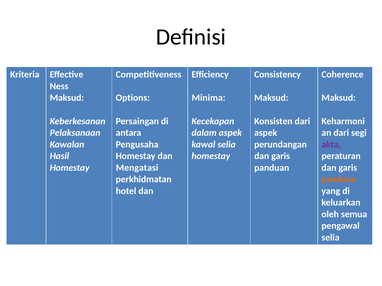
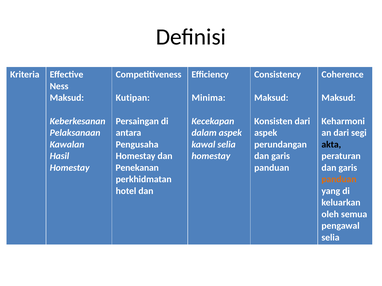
Options: Options -> Kutipan
akta colour: purple -> black
Mengatasi: Mengatasi -> Penekanan
